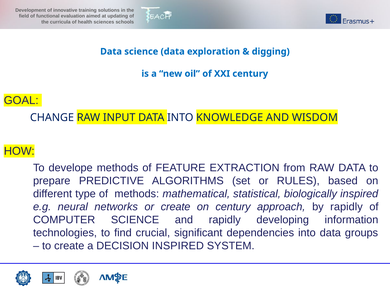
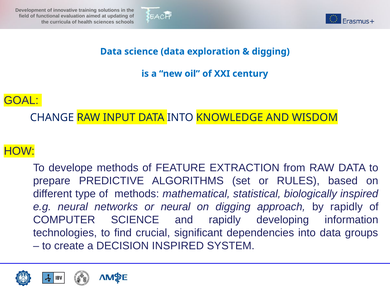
or create: create -> neural
on century: century -> digging
